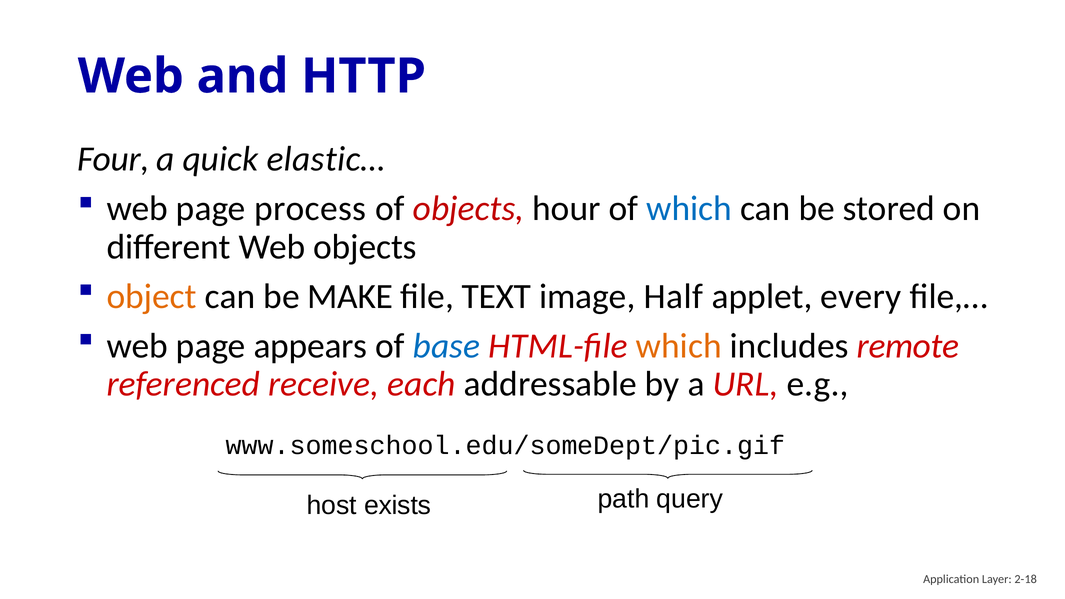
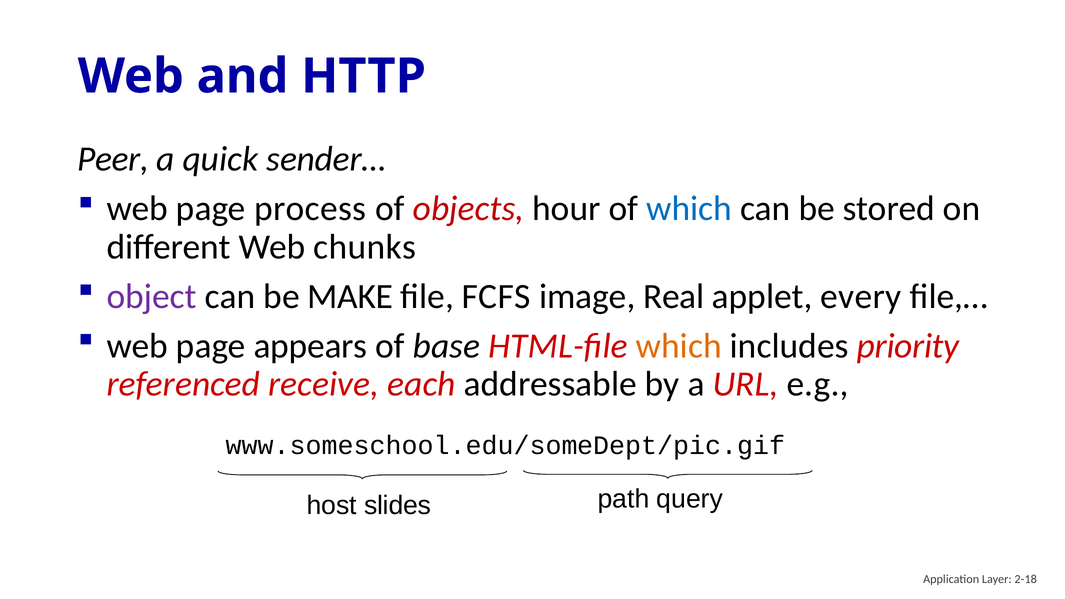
Four: Four -> Peer
elastic…: elastic… -> sender…
Web objects: objects -> chunks
object colour: orange -> purple
TEXT: TEXT -> FCFS
Half: Half -> Real
base colour: blue -> black
remote: remote -> priority
exists: exists -> slides
